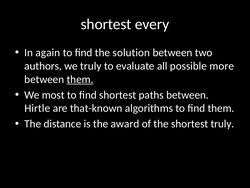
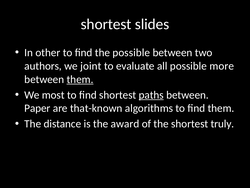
every: every -> slides
again: again -> other
the solution: solution -> possible
we truly: truly -> joint
paths underline: none -> present
Hirtle: Hirtle -> Paper
